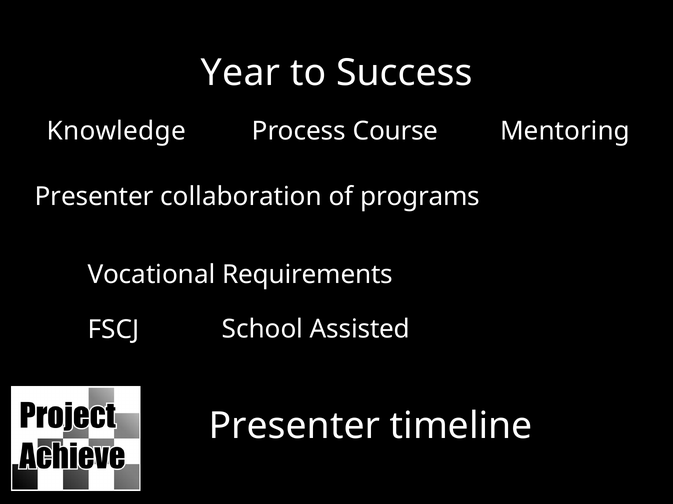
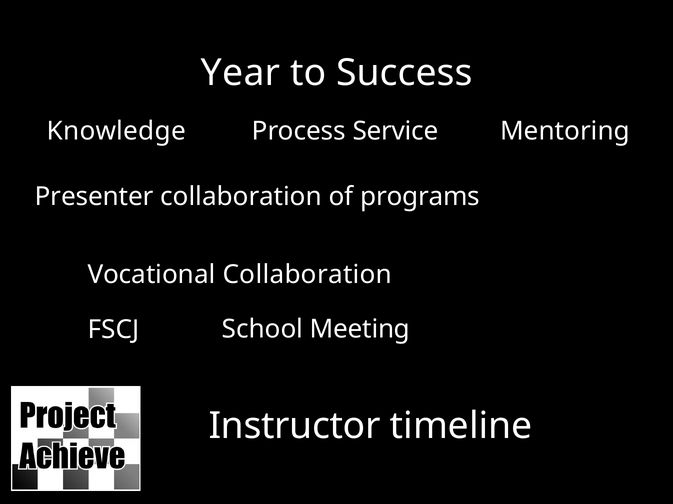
Course: Course -> Service
Vocational Requirements: Requirements -> Collaboration
Assisted: Assisted -> Meeting
Presenter at (294, 427): Presenter -> Instructor
